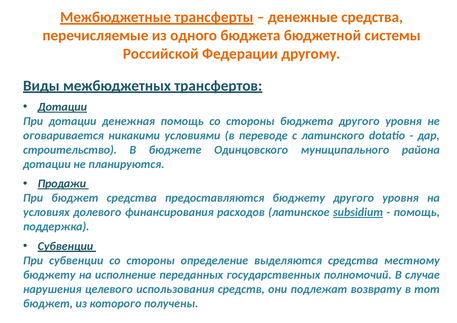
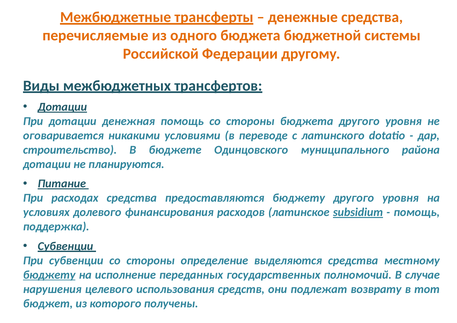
Продажи: Продажи -> Питание
При бюджет: бюджет -> расходах
бюджету at (49, 275) underline: none -> present
